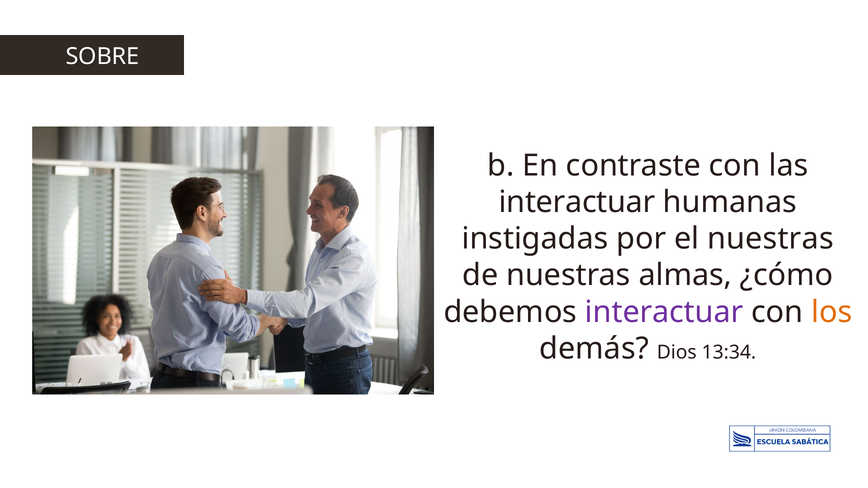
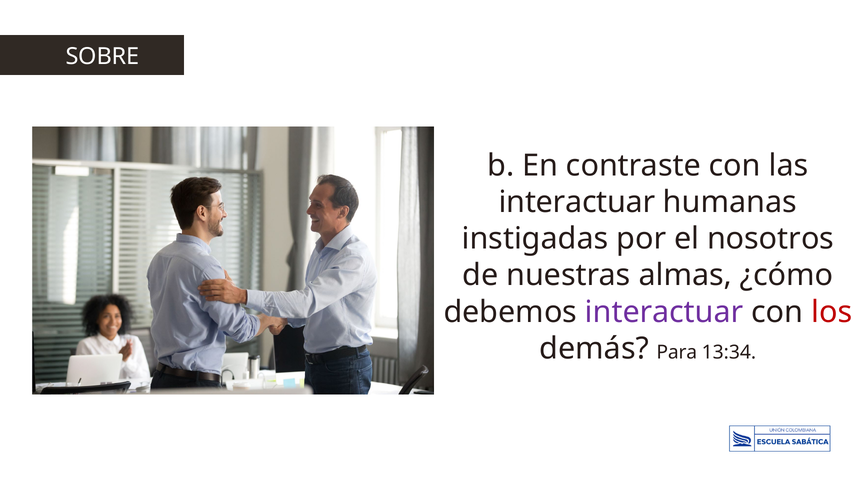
el nuestras: nuestras -> nosotros
los colour: orange -> red
Dios: Dios -> Para
